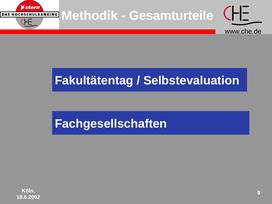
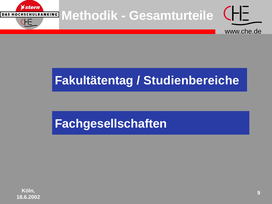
Selbstevaluation: Selbstevaluation -> Studienbereiche
